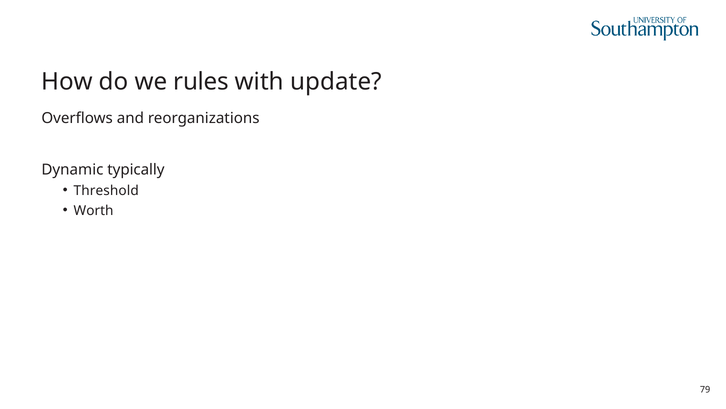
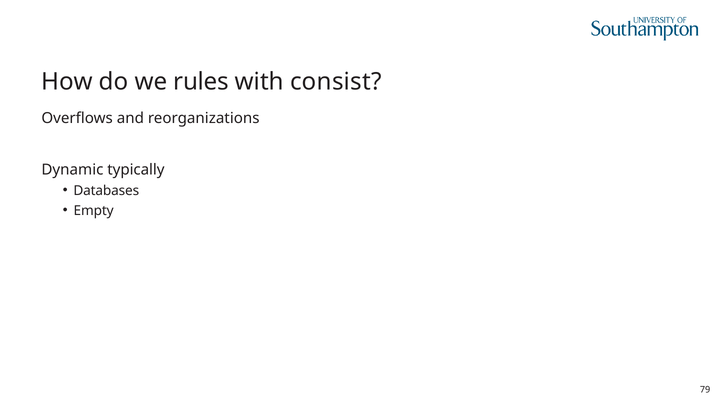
update: update -> consist
Threshold: Threshold -> Databases
Worth: Worth -> Empty
